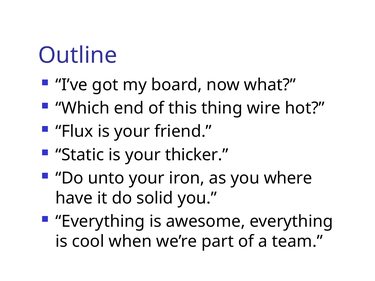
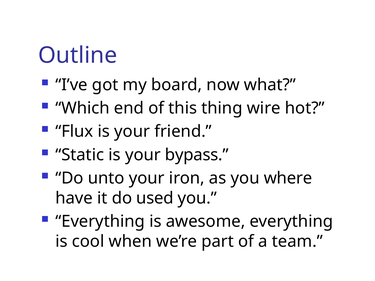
thicker: thicker -> bypass
solid: solid -> used
